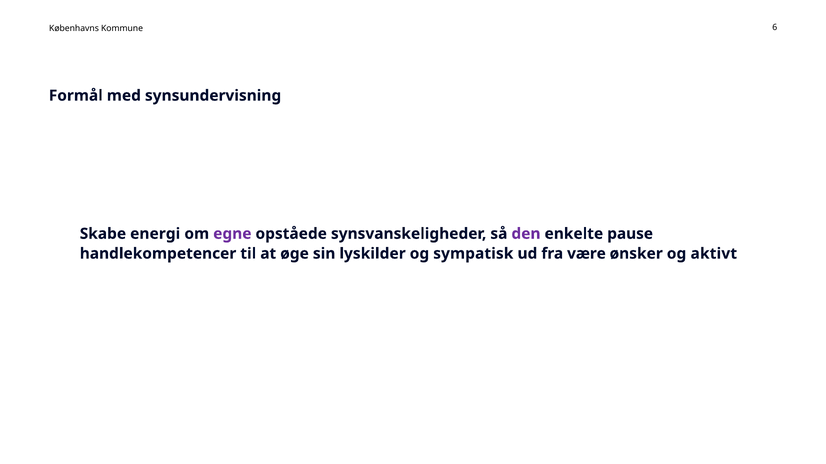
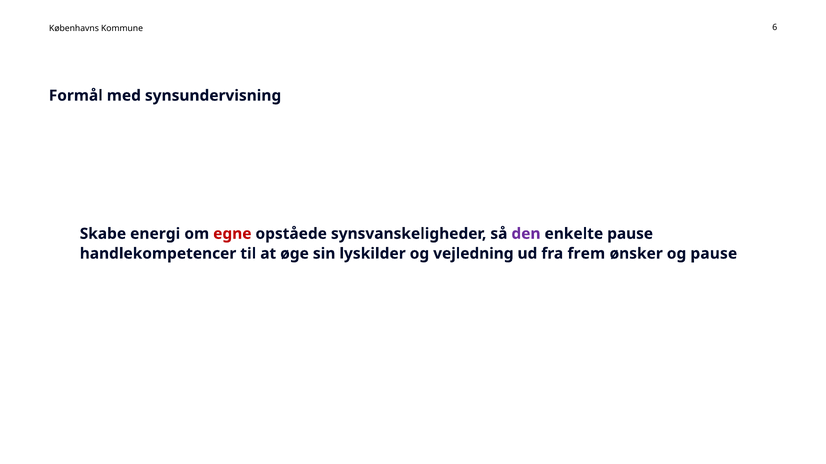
egne colour: purple -> red
sympatisk: sympatisk -> vejledning
være: være -> frem
og aktivt: aktivt -> pause
